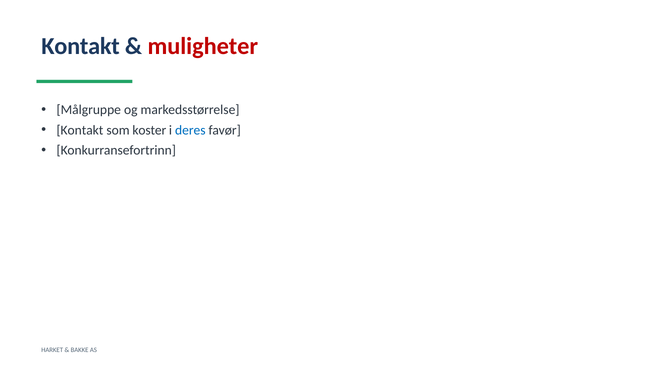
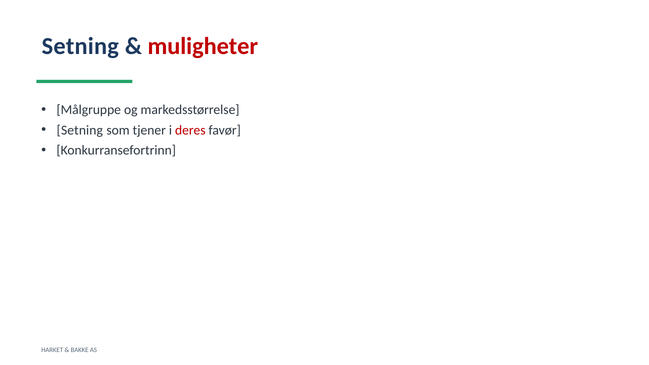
Kontakt at (81, 46): Kontakt -> Setning
Kontakt at (80, 130): Kontakt -> Setning
koster: koster -> tjener
deres colour: blue -> red
